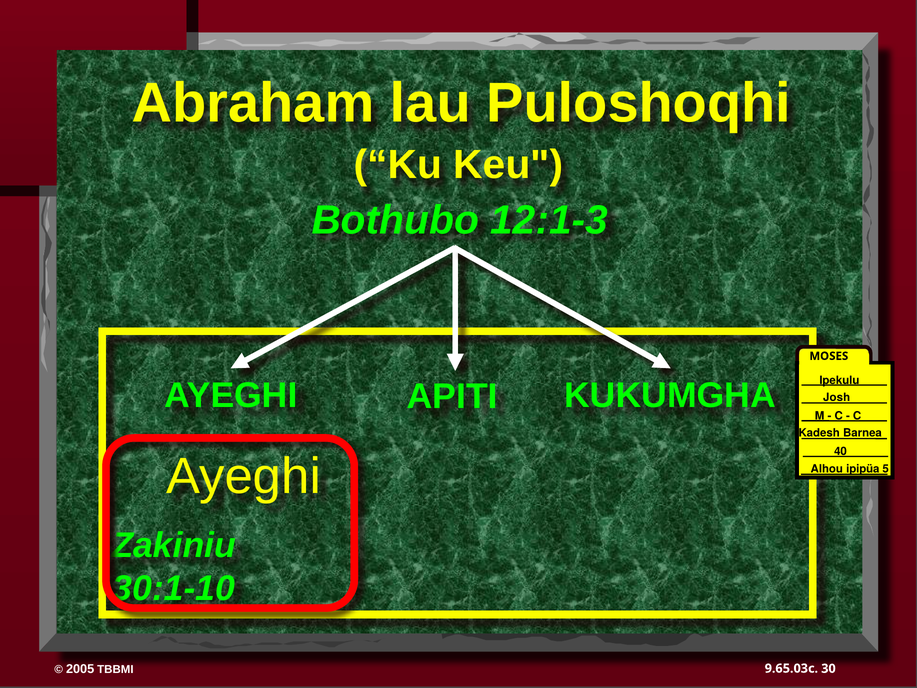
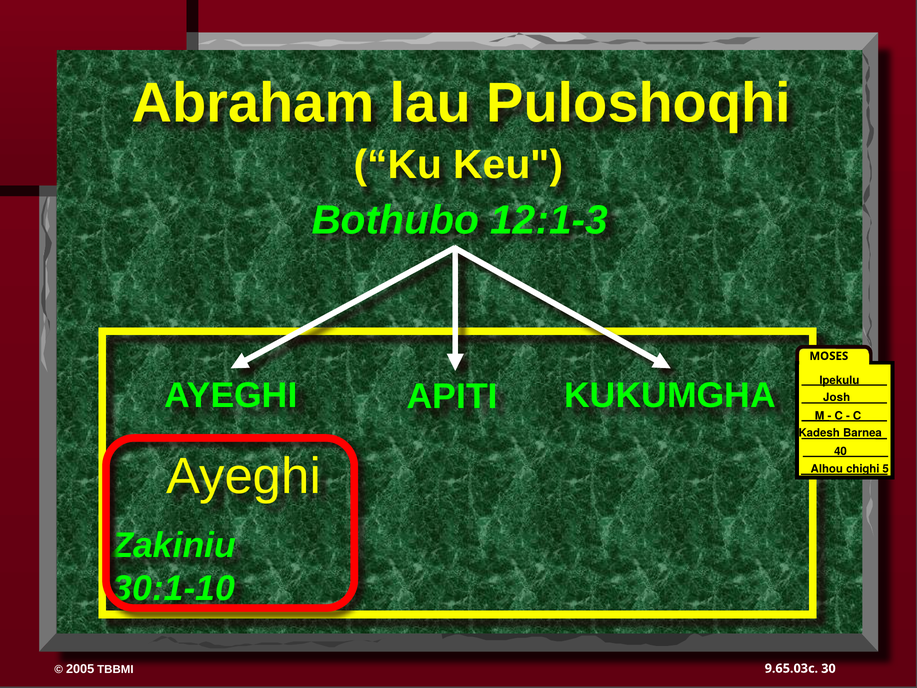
ipipüa: ipipüa -> chighi
